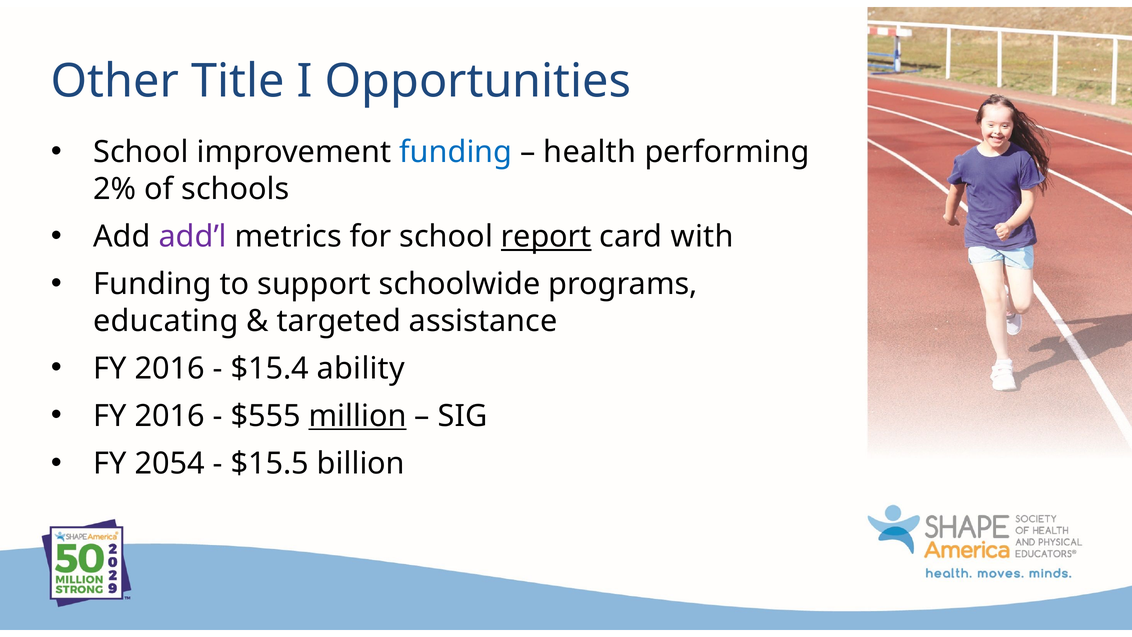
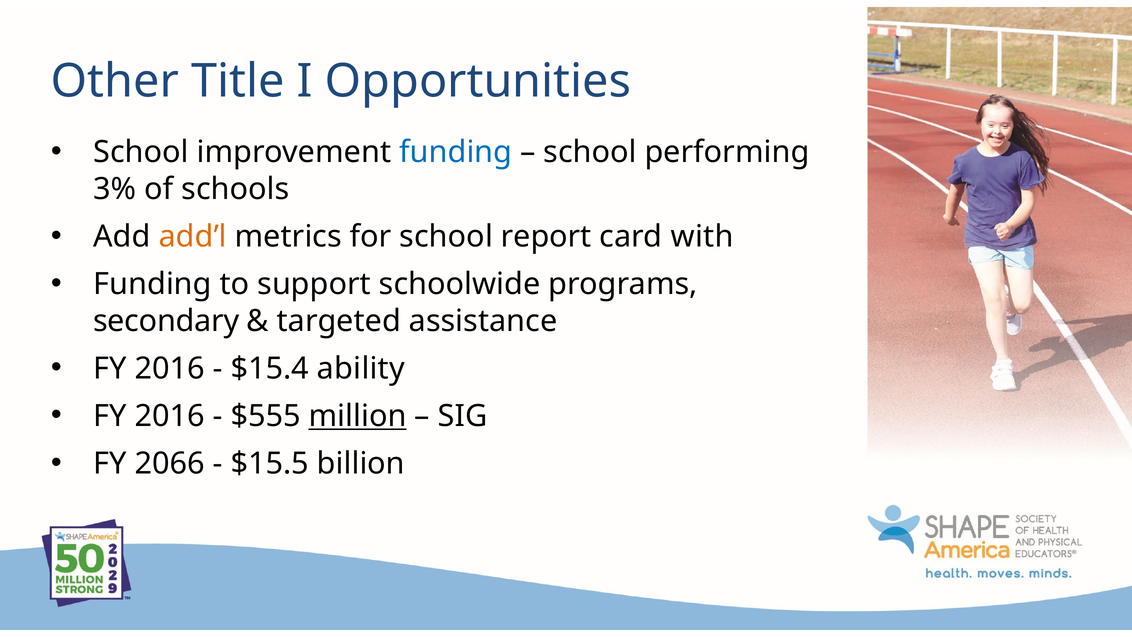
health at (590, 152): health -> school
2%: 2% -> 3%
add’l colour: purple -> orange
report underline: present -> none
educating: educating -> secondary
2054: 2054 -> 2066
